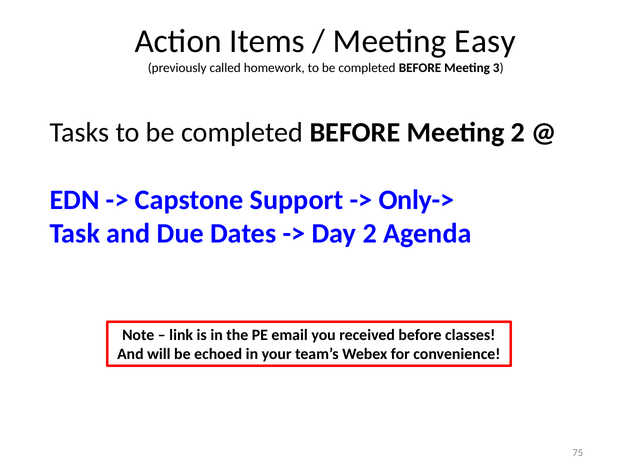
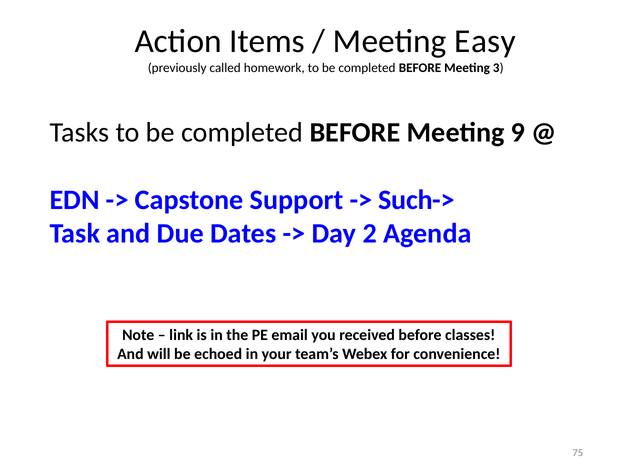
Meeting 2: 2 -> 9
Only->: Only-> -> Such->
